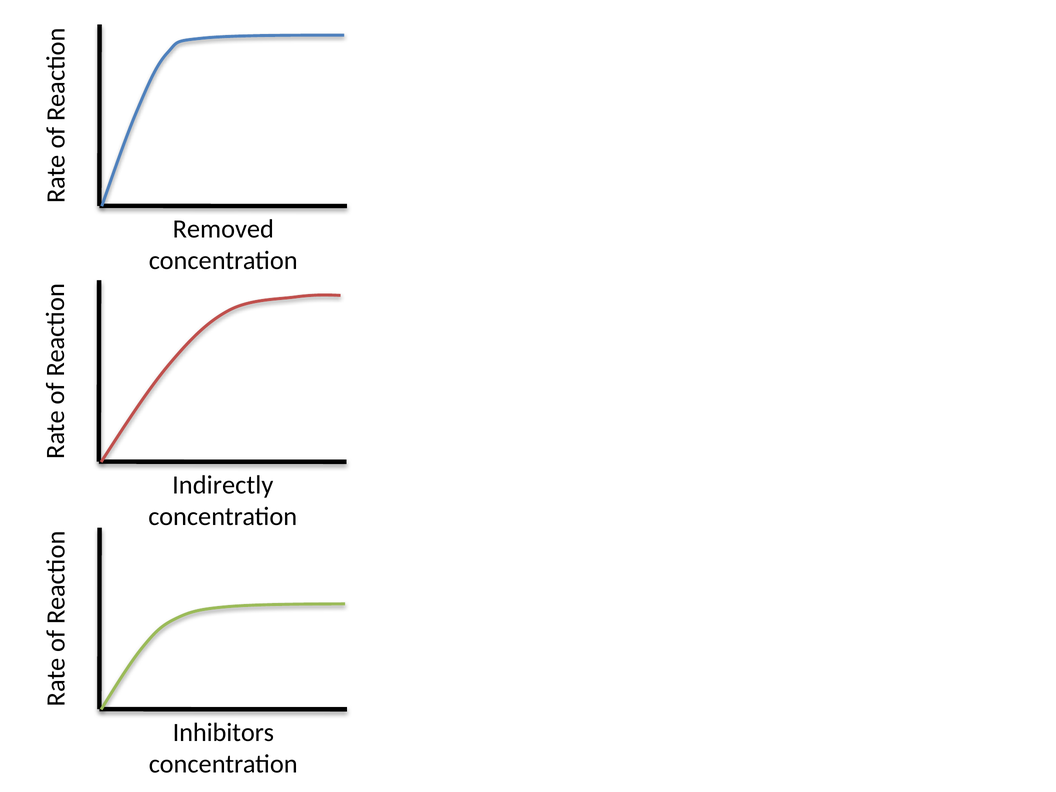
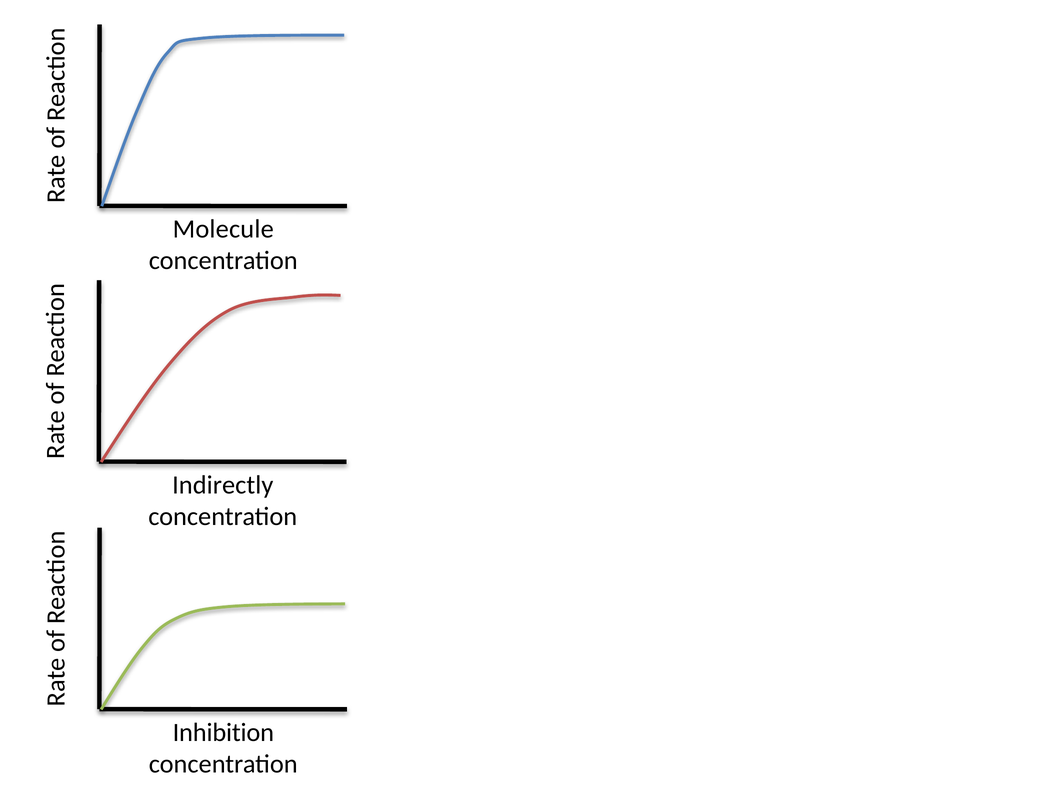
Removed: Removed -> Molecule
Inhibitors: Inhibitors -> Inhibition
